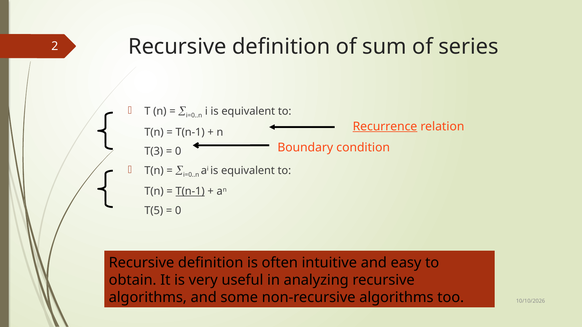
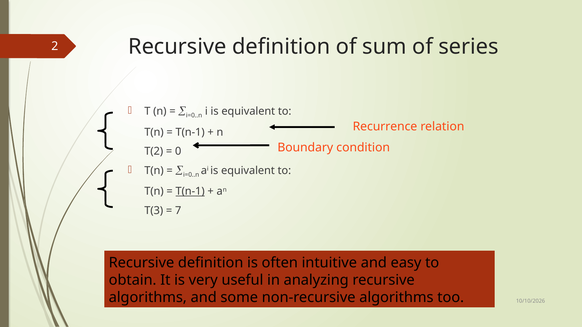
Recurrence underline: present -> none
T(3: T(3 -> T(2
T(5: T(5 -> T(3
0 at (178, 211): 0 -> 7
